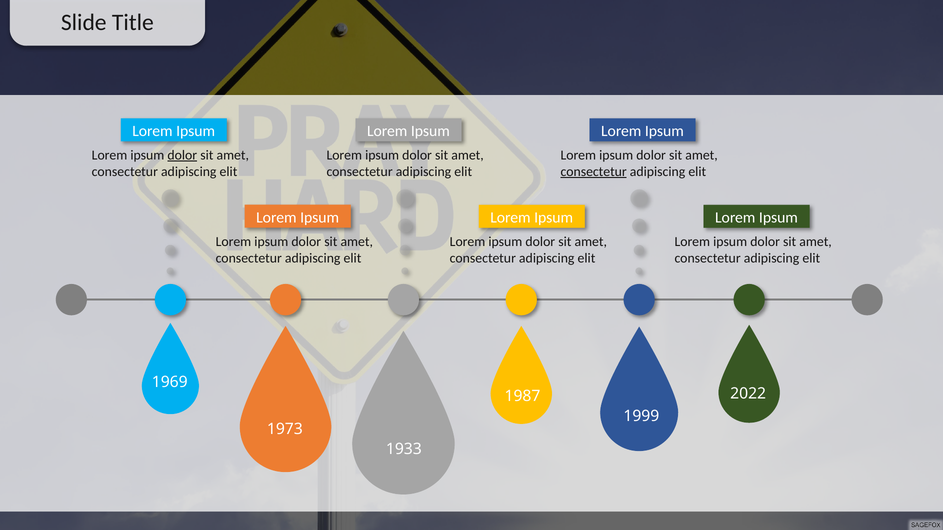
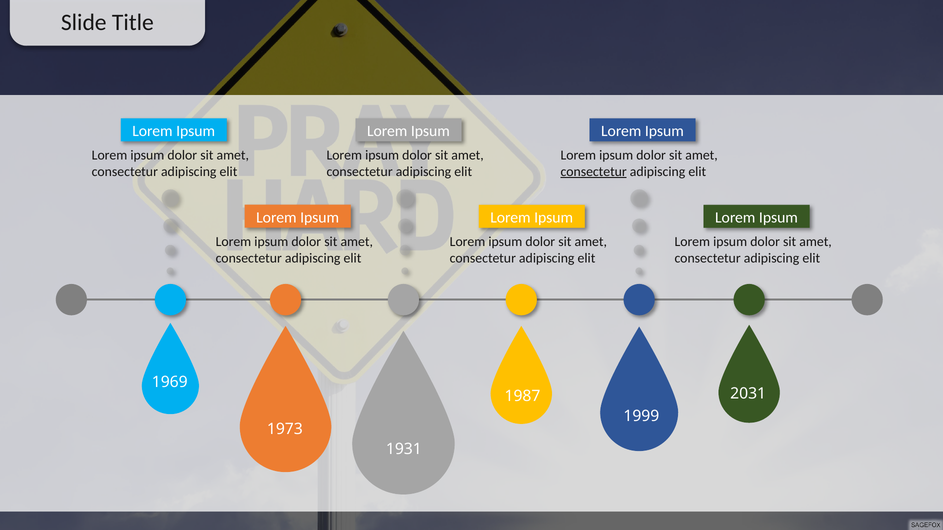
dolor at (182, 155) underline: present -> none
2022: 2022 -> 2031
1933: 1933 -> 1931
